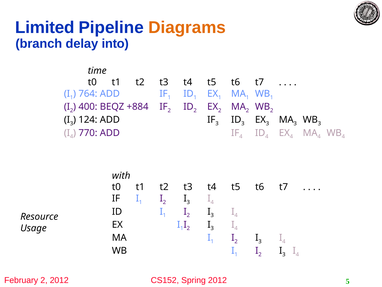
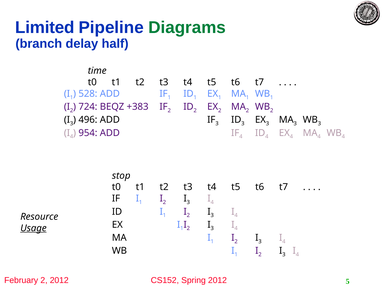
Diagrams colour: orange -> green
into: into -> half
764: 764 -> 528
400: 400 -> 724
+884: +884 -> +383
124: 124 -> 496
770: 770 -> 954
with: with -> stop
Usage underline: none -> present
